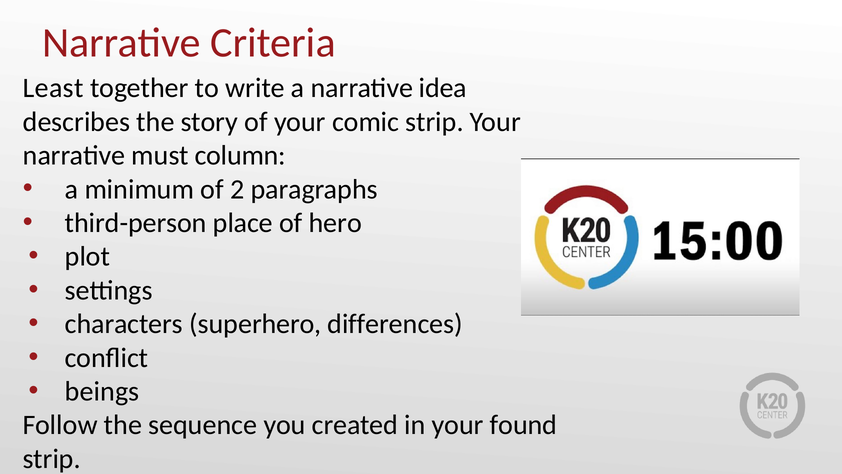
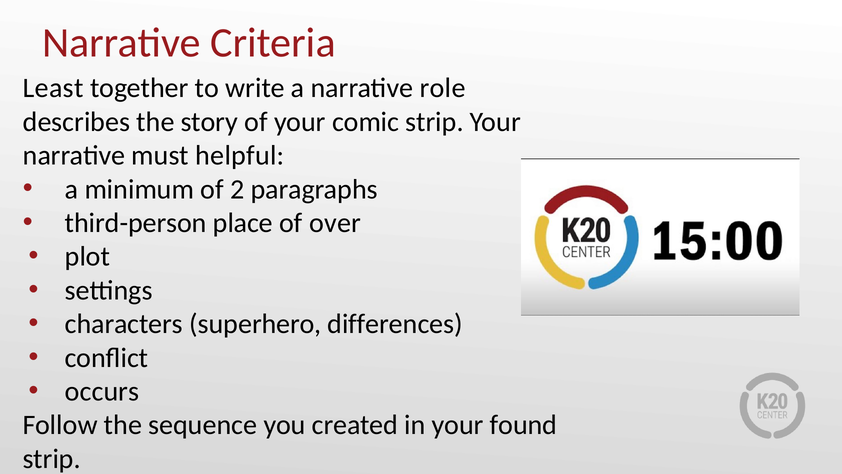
idea: idea -> role
column: column -> helpful
hero: hero -> over
beings: beings -> occurs
